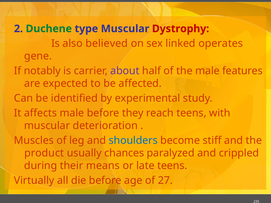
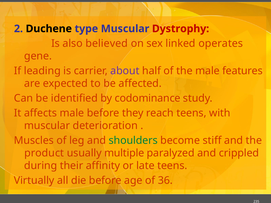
Duchene colour: green -> black
notably: notably -> leading
experimental: experimental -> codominance
shoulders colour: blue -> green
chances: chances -> multiple
means: means -> affinity
27: 27 -> 36
